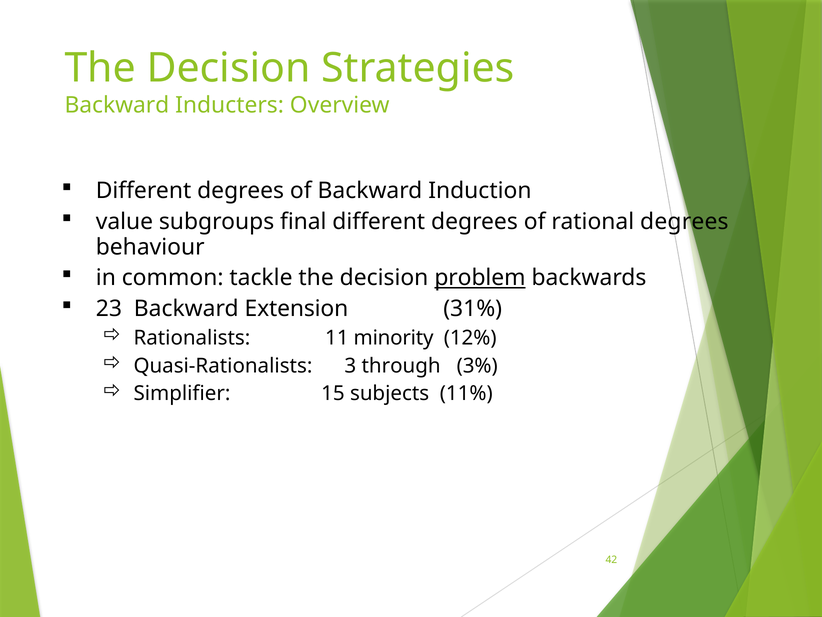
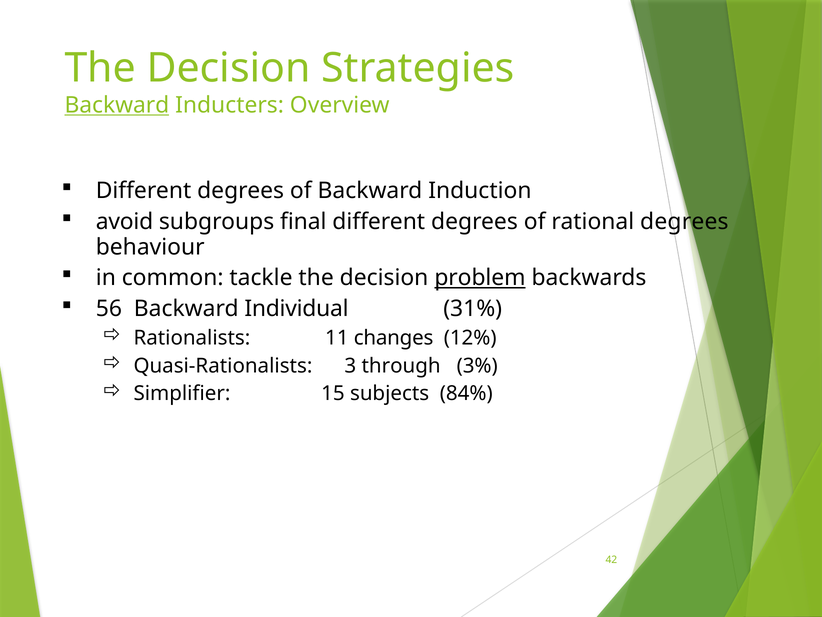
Backward at (117, 105) underline: none -> present
value: value -> avoid
23: 23 -> 56
Extension: Extension -> Individual
minority: minority -> changes
11%: 11% -> 84%
